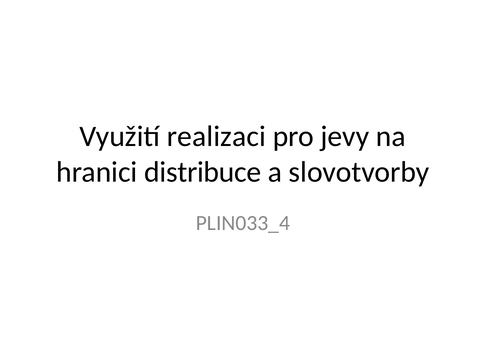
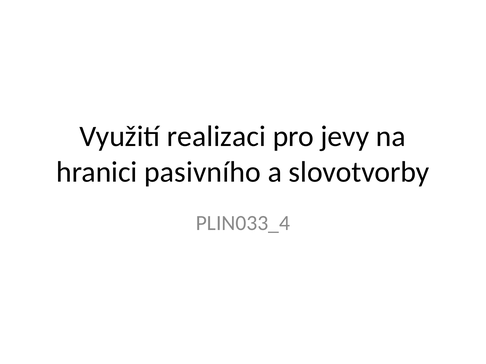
distribuce: distribuce -> pasivního
